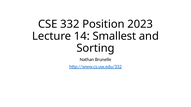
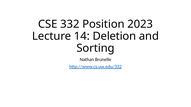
Smallest: Smallest -> Deletion
